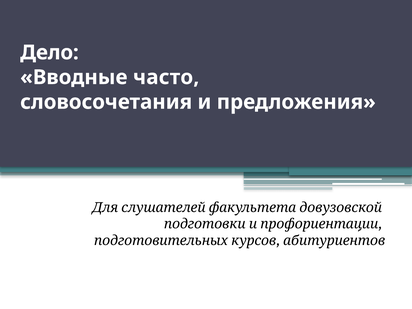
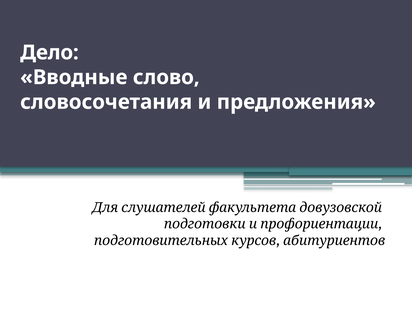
часто: часто -> слово
